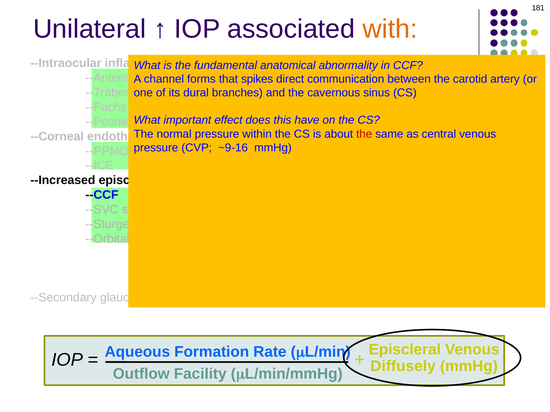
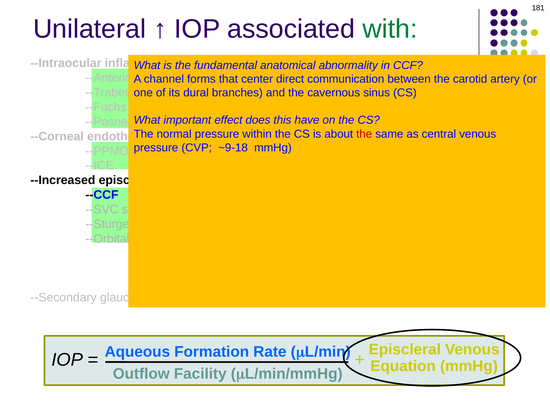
with colour: orange -> green
spikes: spikes -> center
~9-16: ~9-16 -> ~9-18
Diffusely: Diffusely -> Equation
